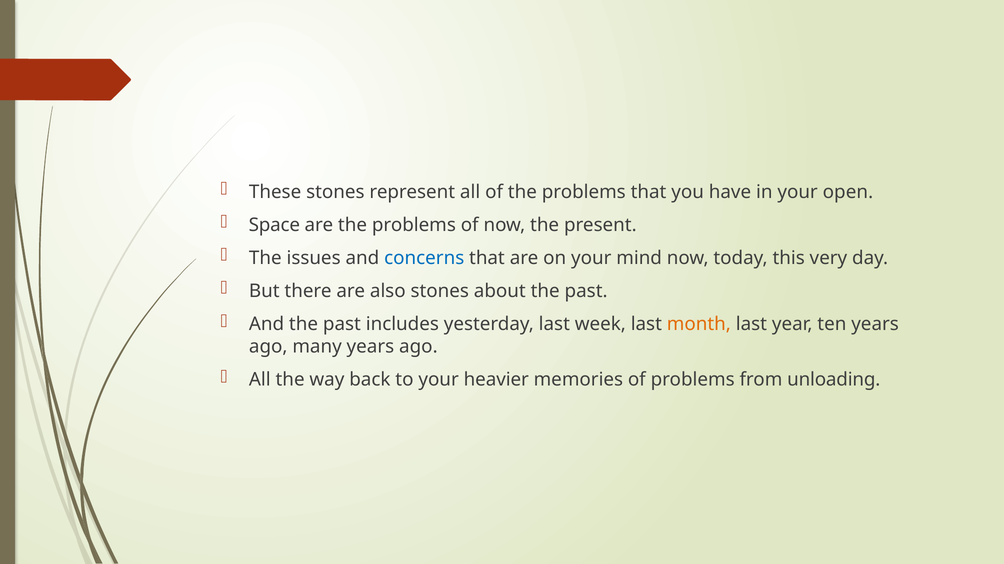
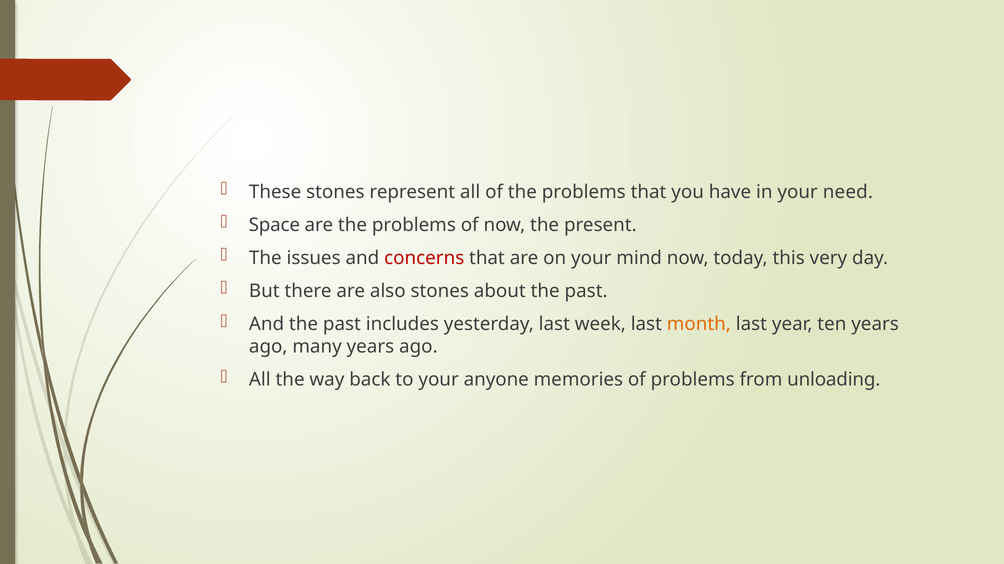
open: open -> need
concerns colour: blue -> red
heavier: heavier -> anyone
